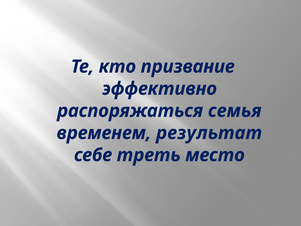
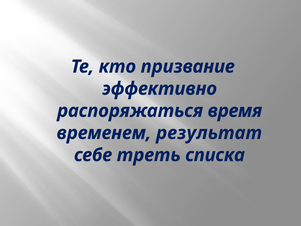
семья: семья -> время
место: место -> списка
